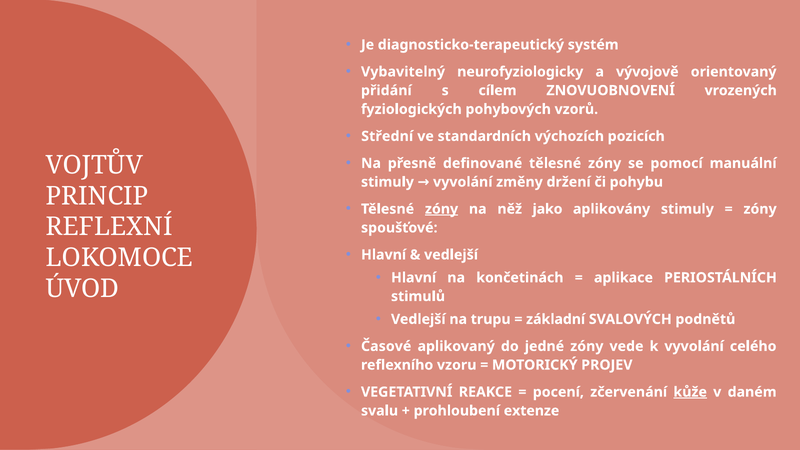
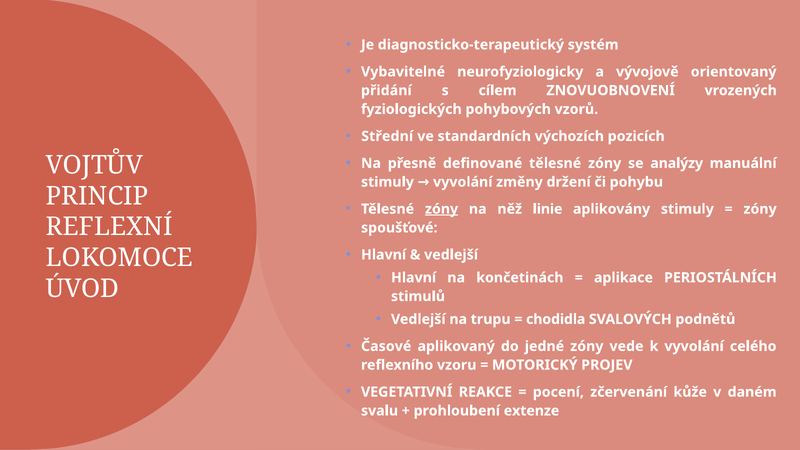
Vybavitelný: Vybavitelný -> Vybavitelné
pomocí: pomocí -> analýzy
jako: jako -> linie
základní: základní -> chodidla
kůže underline: present -> none
